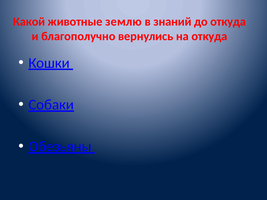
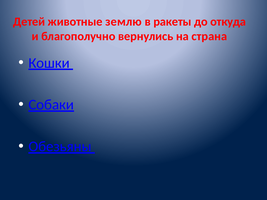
Какой: Какой -> Детей
знаний: знаний -> ракеты
на откуда: откуда -> страна
